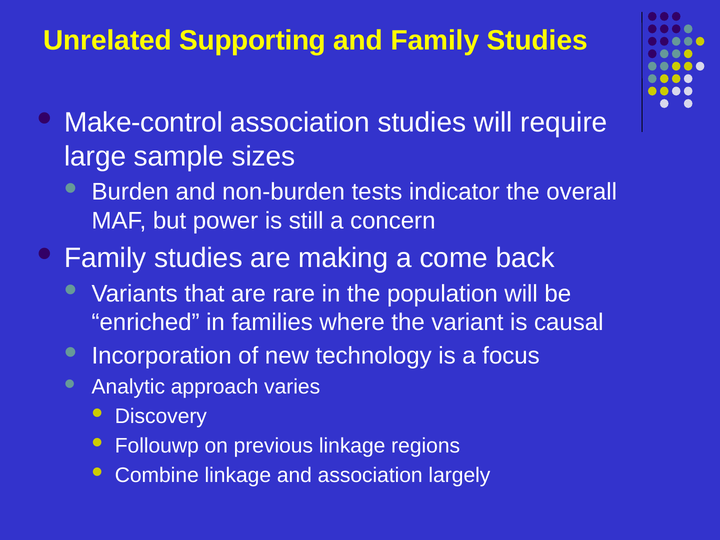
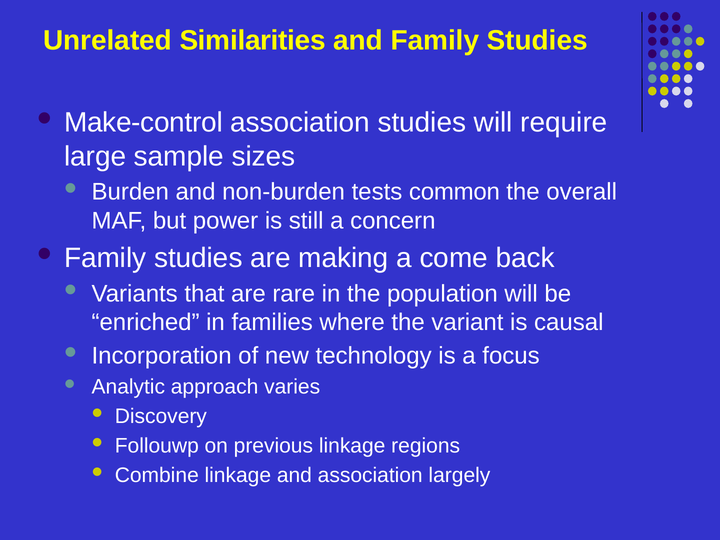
Supporting: Supporting -> Similarities
indicator: indicator -> common
